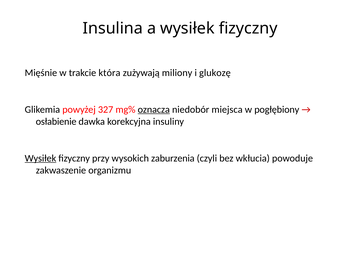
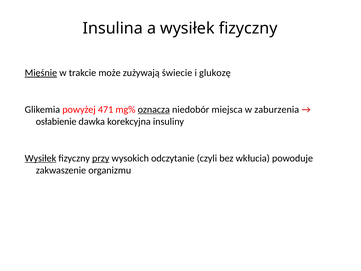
Mięśnie underline: none -> present
która: która -> może
miliony: miliony -> świecie
327: 327 -> 471
pogłębiony: pogłębiony -> zaburzenia
przy underline: none -> present
zaburzenia: zaburzenia -> odczytanie
